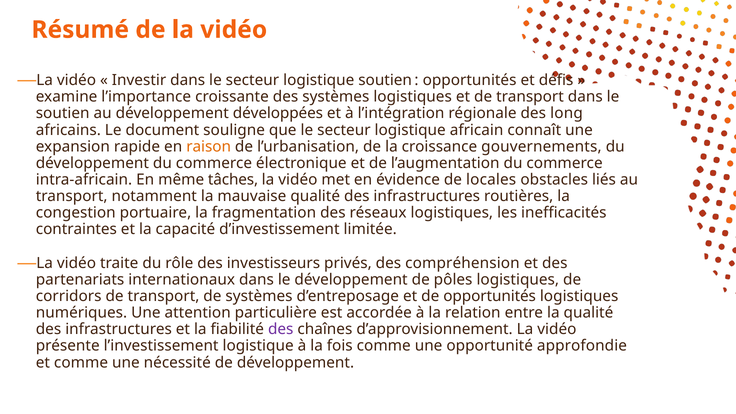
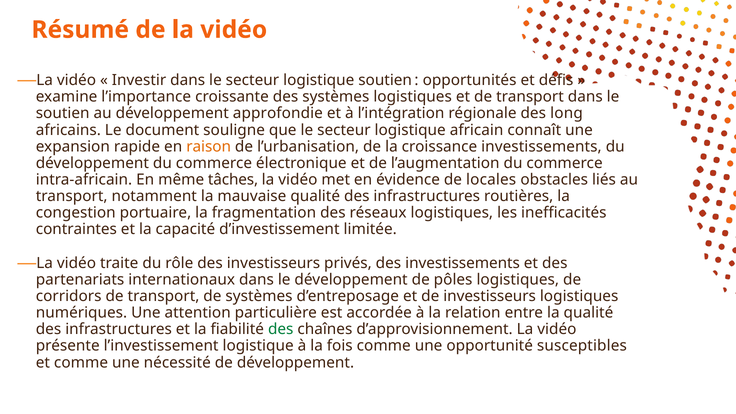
développées: développées -> approfondie
croissance gouvernements: gouvernements -> investissements
des compréhension: compréhension -> investissements
de opportunités: opportunités -> investisseurs
des at (281, 329) colour: purple -> green
approfondie: approfondie -> susceptibles
